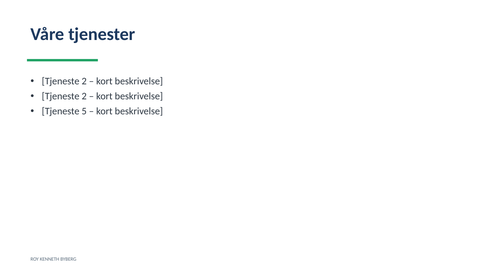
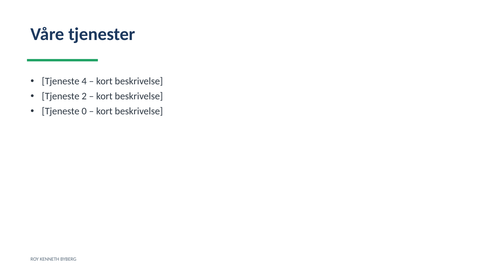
2 at (84, 81): 2 -> 4
5: 5 -> 0
